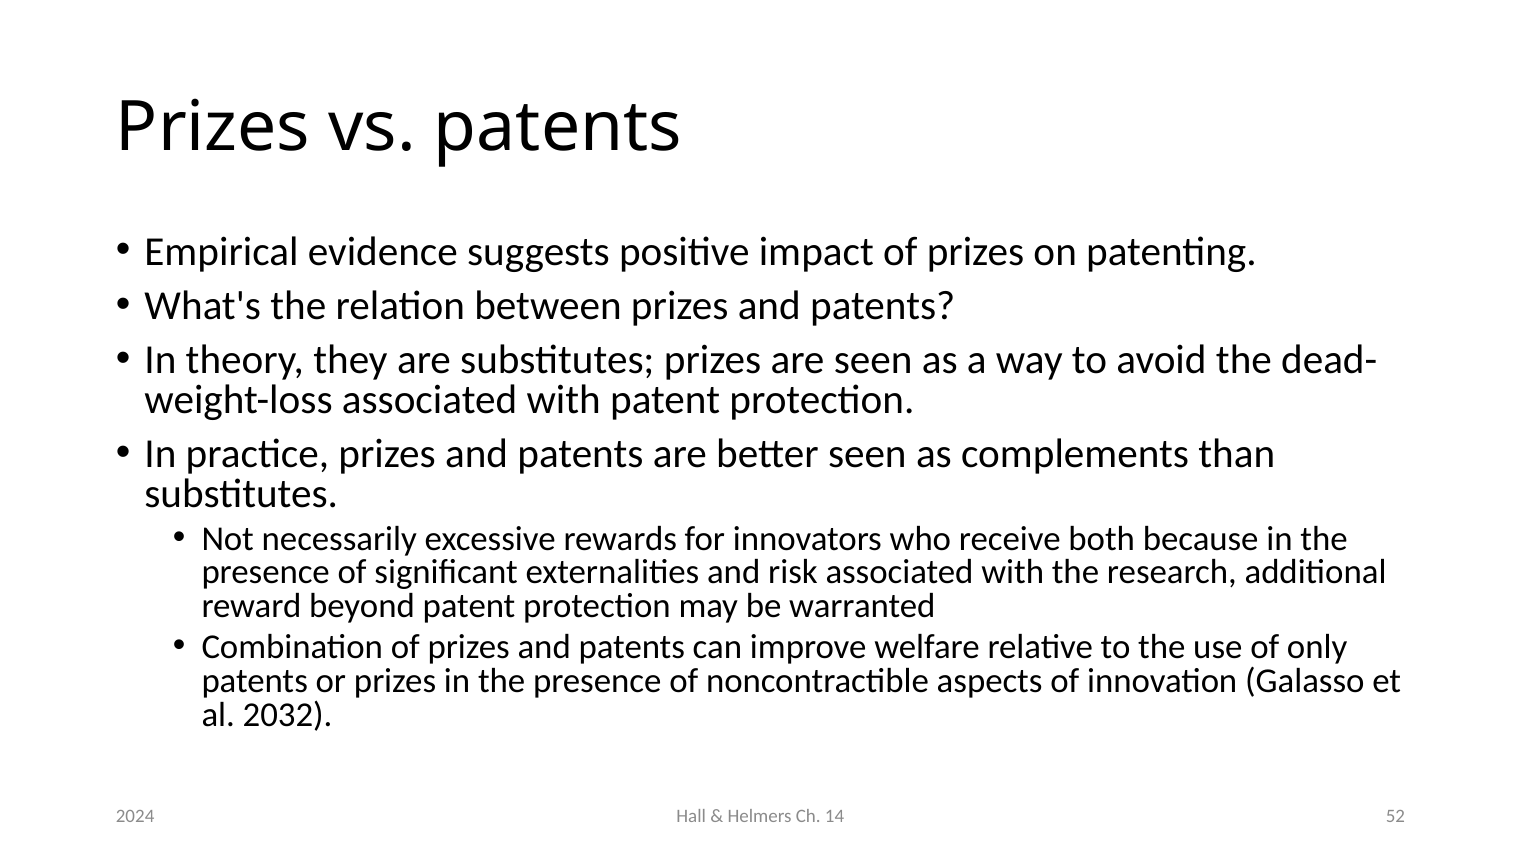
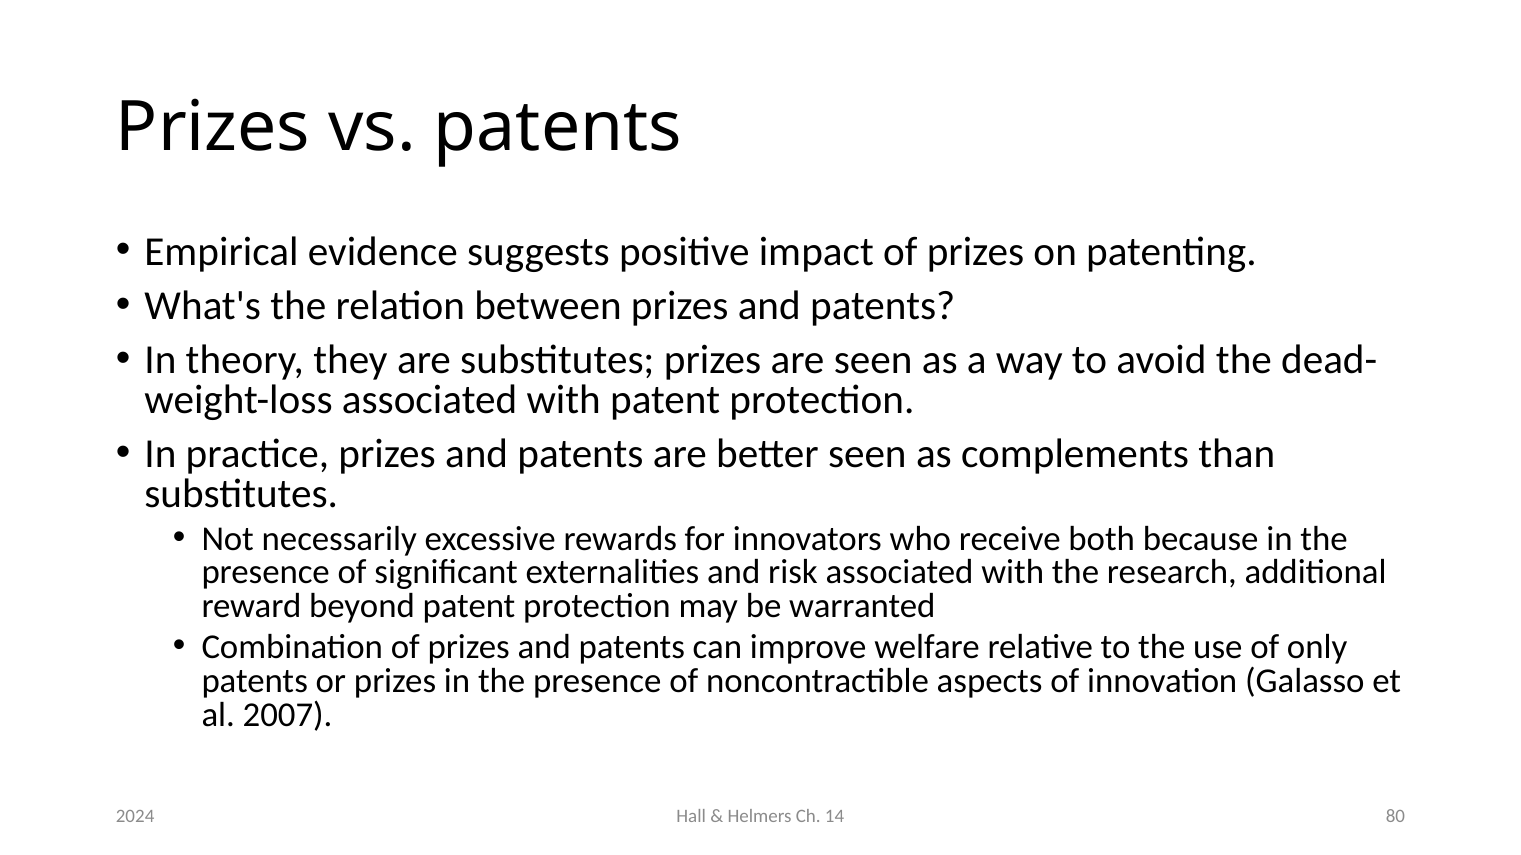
2032: 2032 -> 2007
52: 52 -> 80
